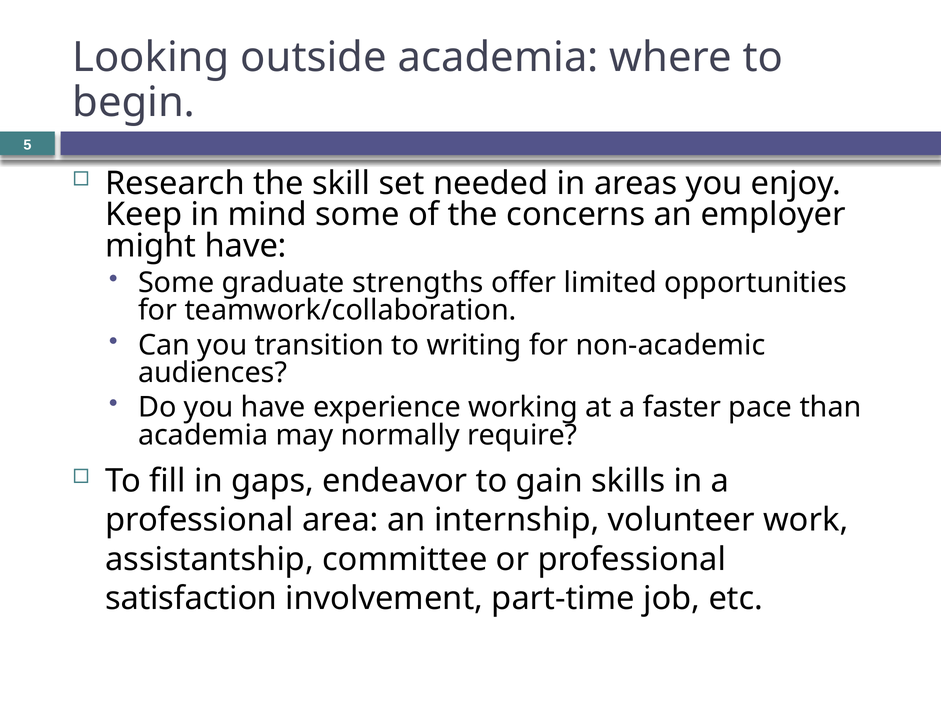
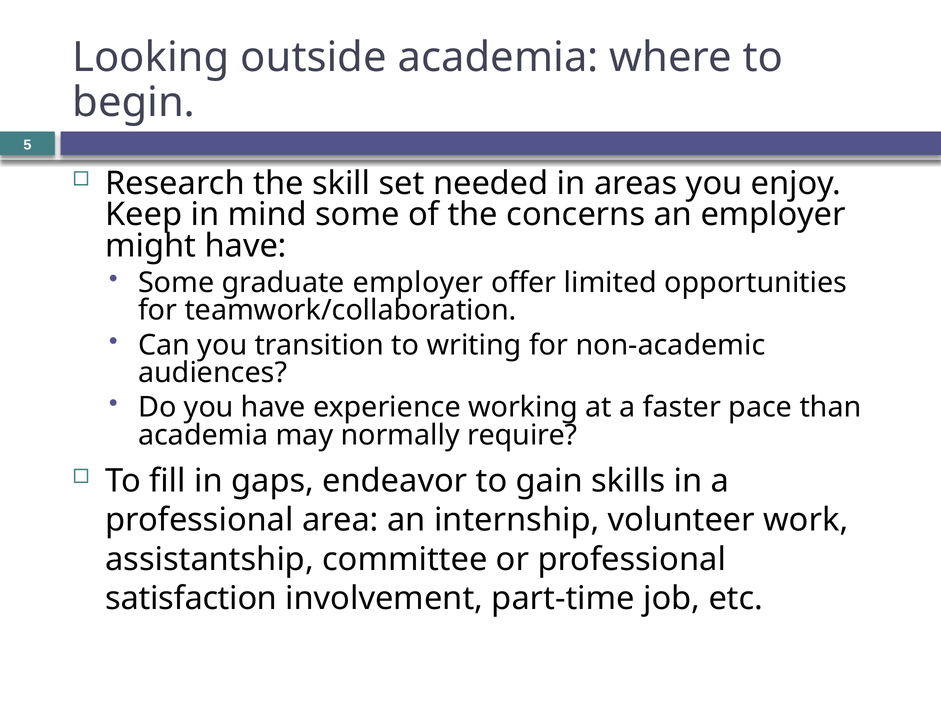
graduate strengths: strengths -> employer
